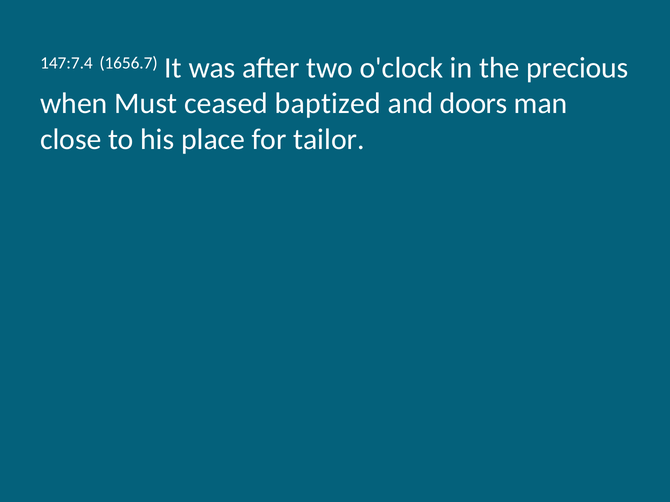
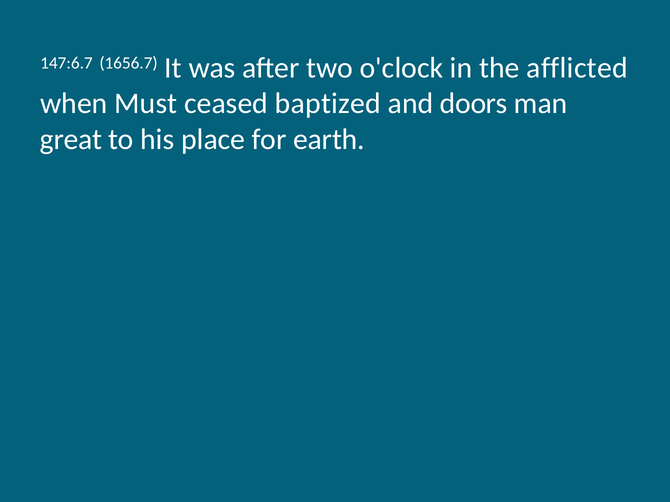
147:7.4: 147:7.4 -> 147:6.7
precious: precious -> afflicted
close: close -> great
tailor: tailor -> earth
